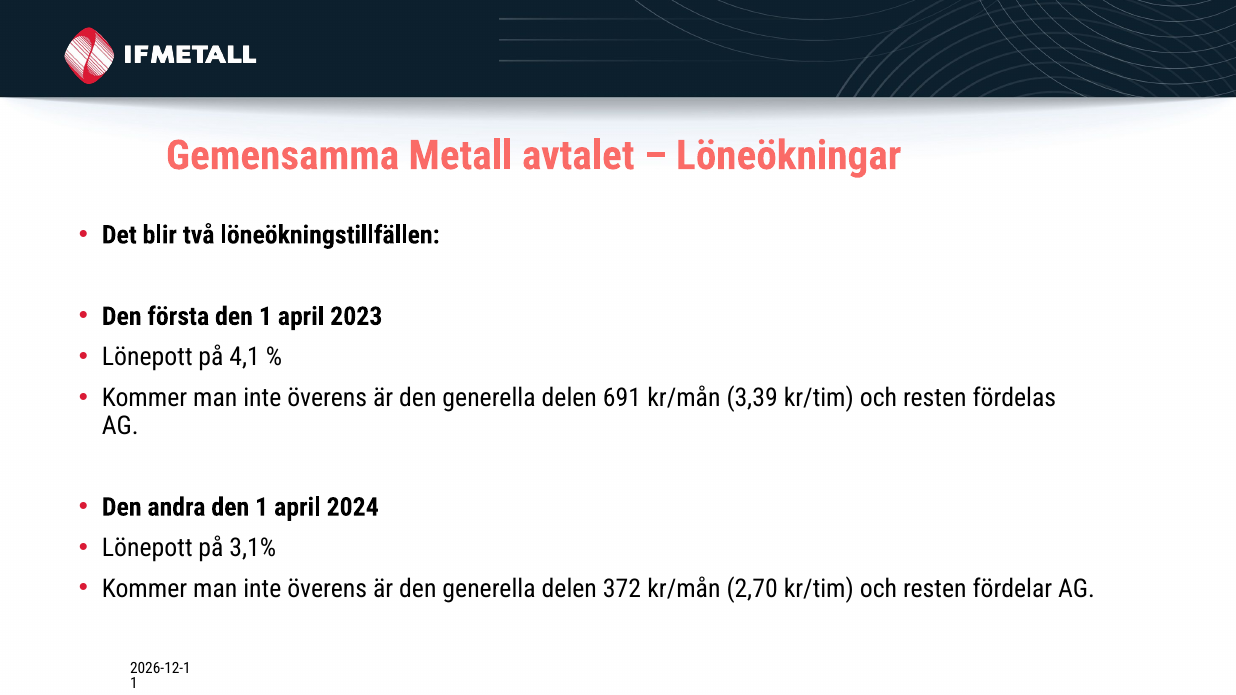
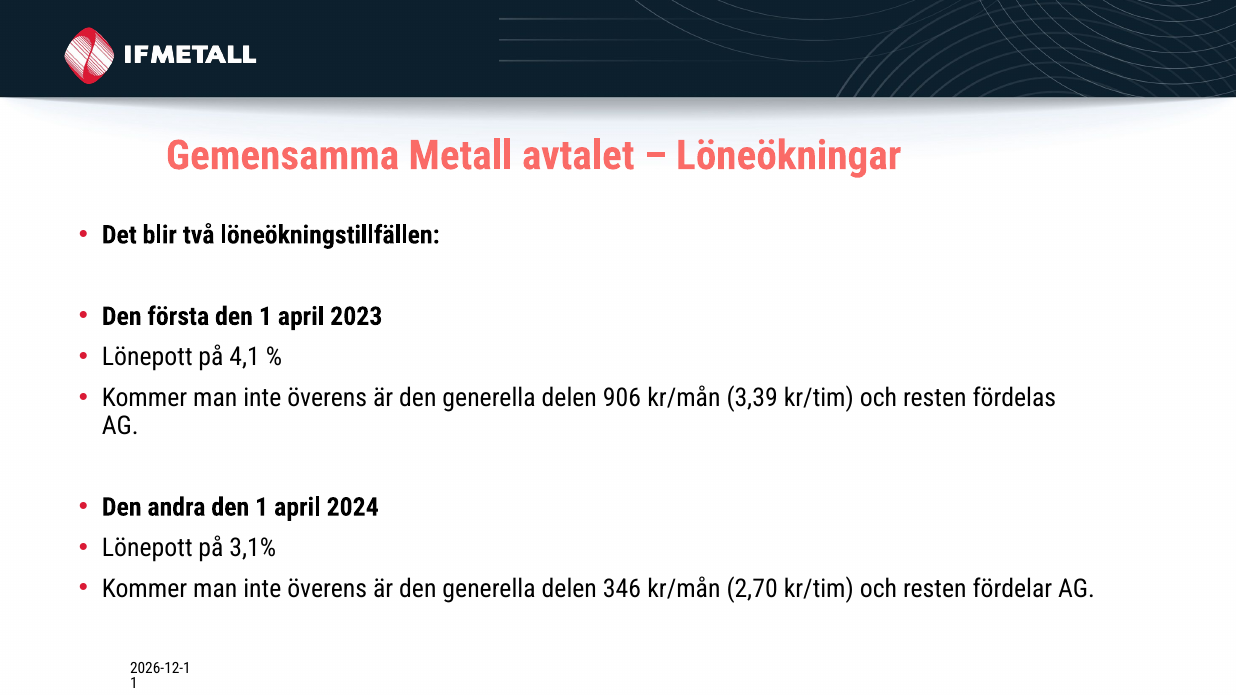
691: 691 -> 906
372: 372 -> 346
